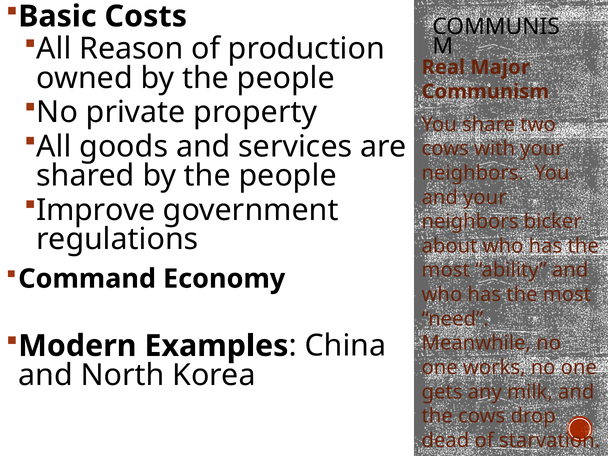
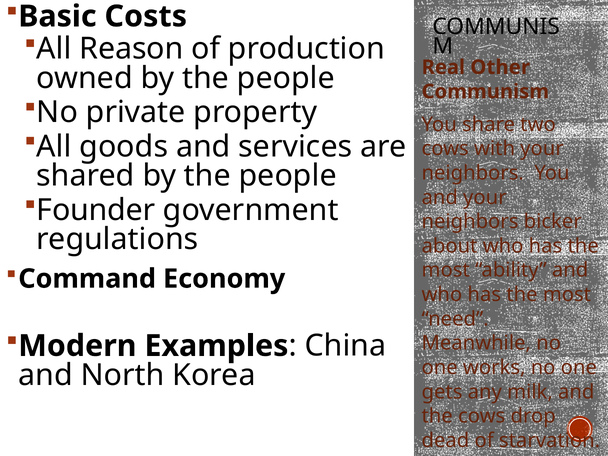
Major: Major -> Other
Improve: Improve -> Founder
